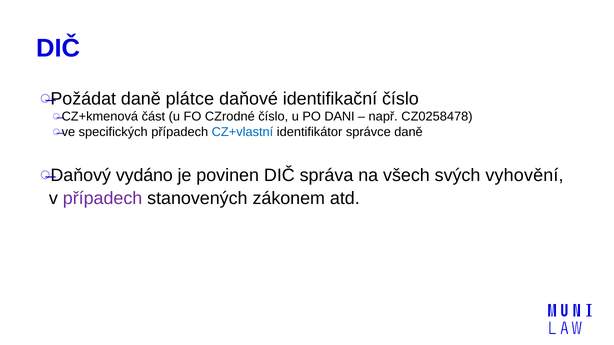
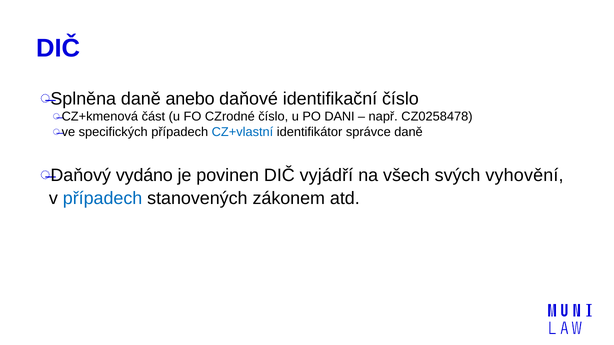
Požádat: Požádat -> Splněna
plátce: plátce -> anebo
správa: správa -> vyjádří
případech at (103, 199) colour: purple -> blue
